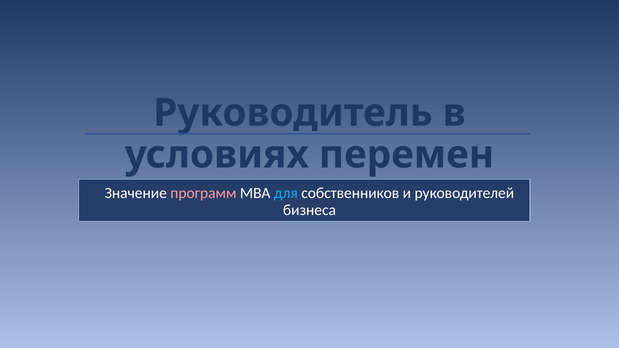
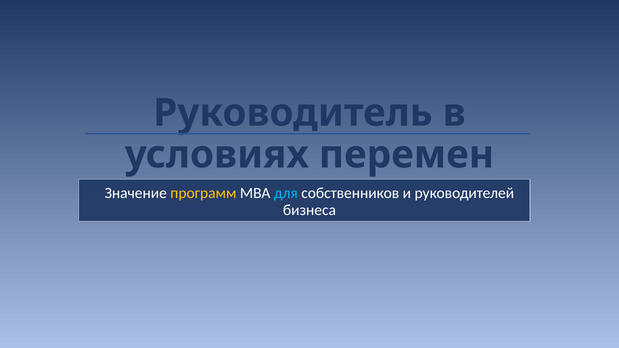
программ colour: pink -> yellow
